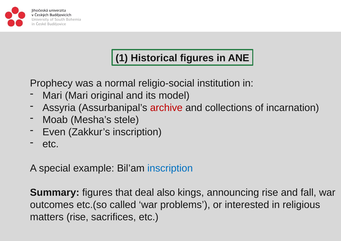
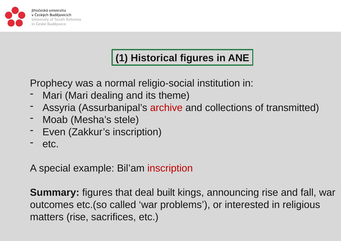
original: original -> dealing
model: model -> theme
incarnation: incarnation -> transmitted
inscription at (170, 168) colour: blue -> red
also: also -> built
